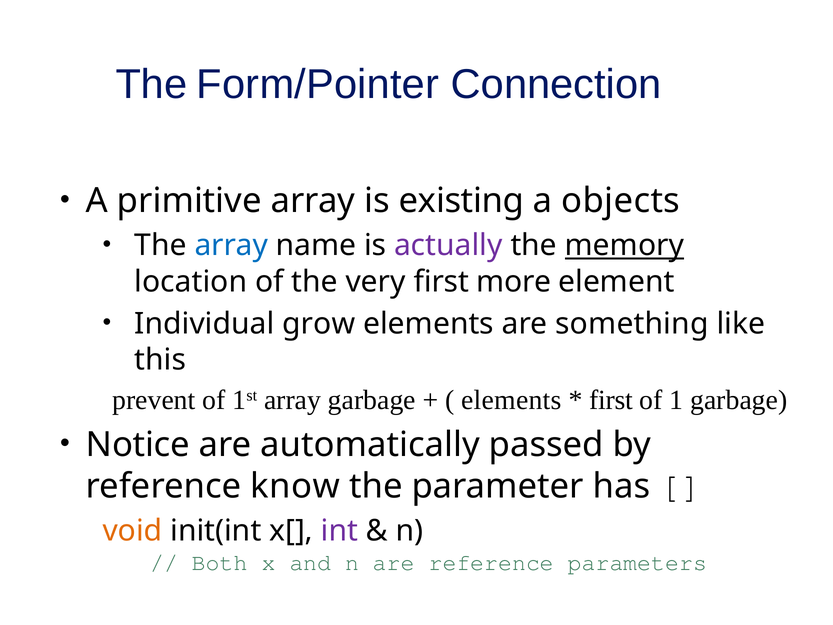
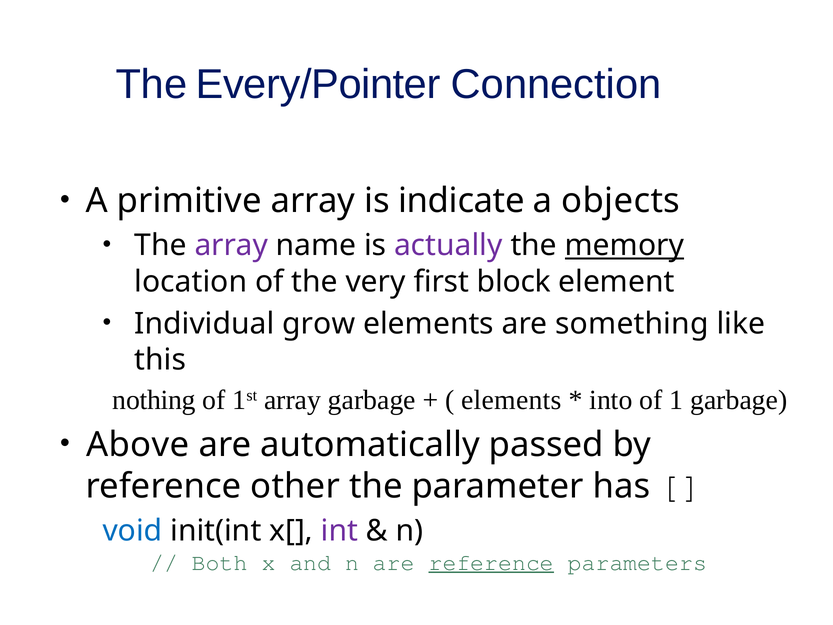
Form/Pointer: Form/Pointer -> Every/Pointer
existing: existing -> indicate
array at (231, 245) colour: blue -> purple
more: more -> block
prevent: prevent -> nothing
first at (611, 400): first -> into
Notice: Notice -> Above
know: know -> other
void colour: orange -> blue
reference at (491, 562) underline: none -> present
